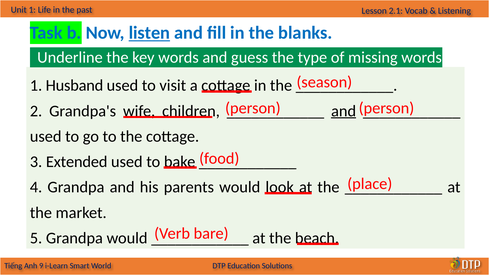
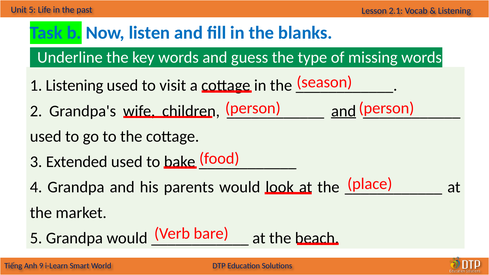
1 at (32, 10): 1 -> 5
listen underline: present -> none
1 Husband: Husband -> Listening
